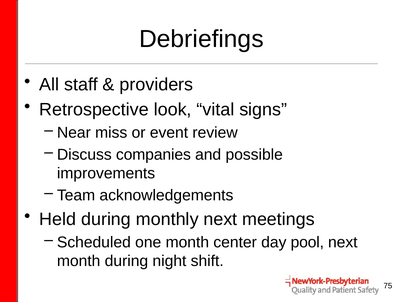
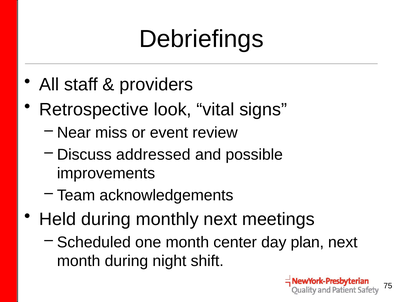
companies: companies -> addressed
pool: pool -> plan
